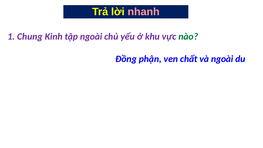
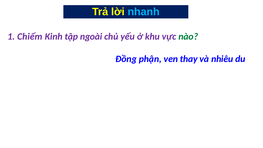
nhanh colour: pink -> light blue
Chung: Chung -> Chiếm
chất: chất -> thay
và ngoài: ngoài -> nhiêu
